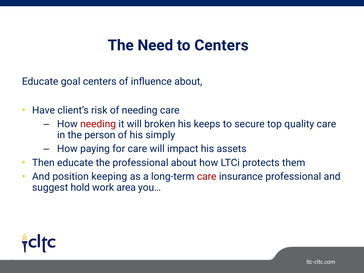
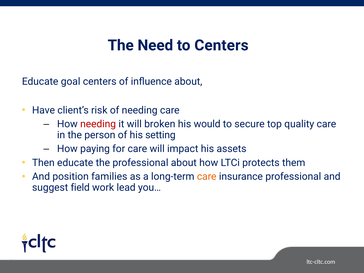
keeps: keeps -> would
simply: simply -> setting
keeping: keeping -> families
care at (207, 177) colour: red -> orange
hold: hold -> field
area: area -> lead
